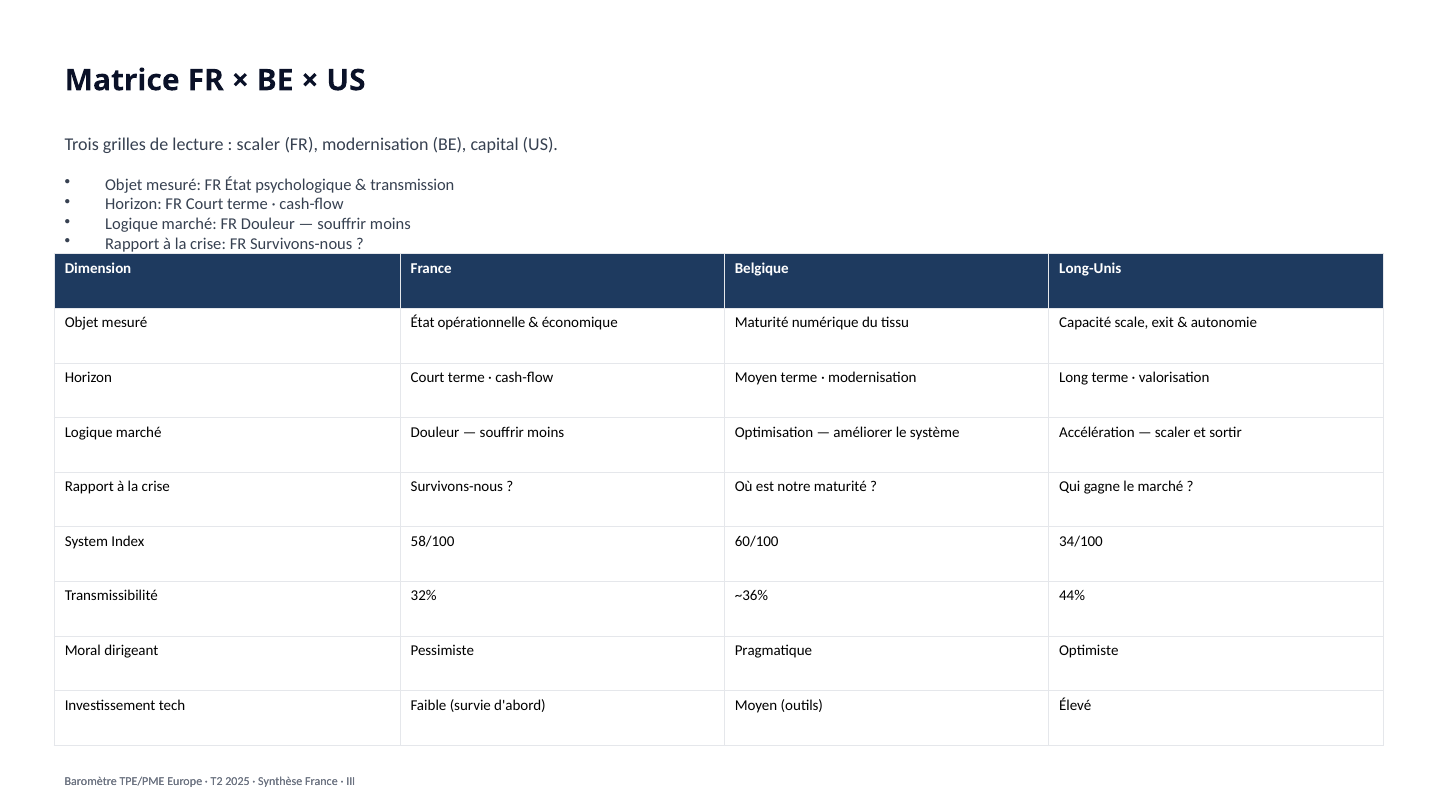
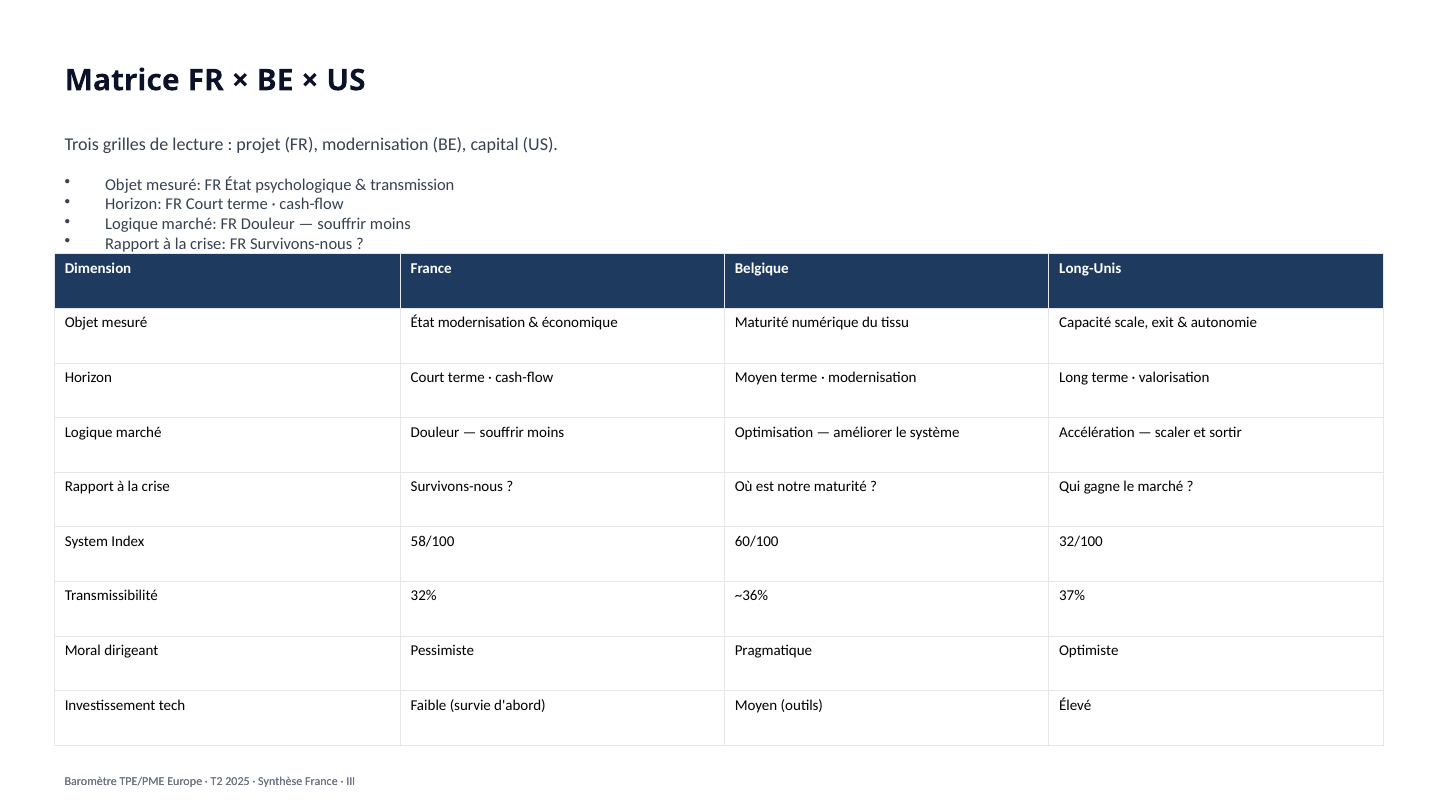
scaler at (258, 144): scaler -> projet
État opérationnelle: opérationnelle -> modernisation
34/100: 34/100 -> 32/100
44%: 44% -> 37%
